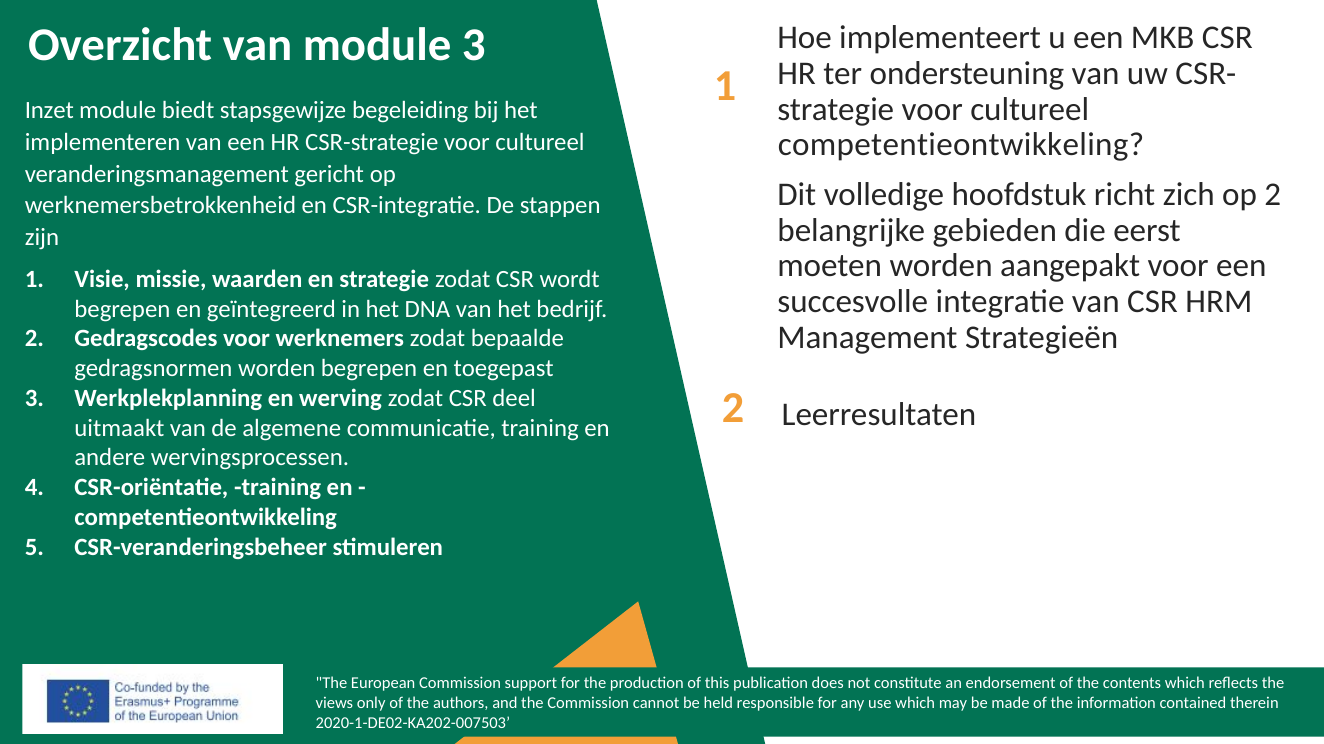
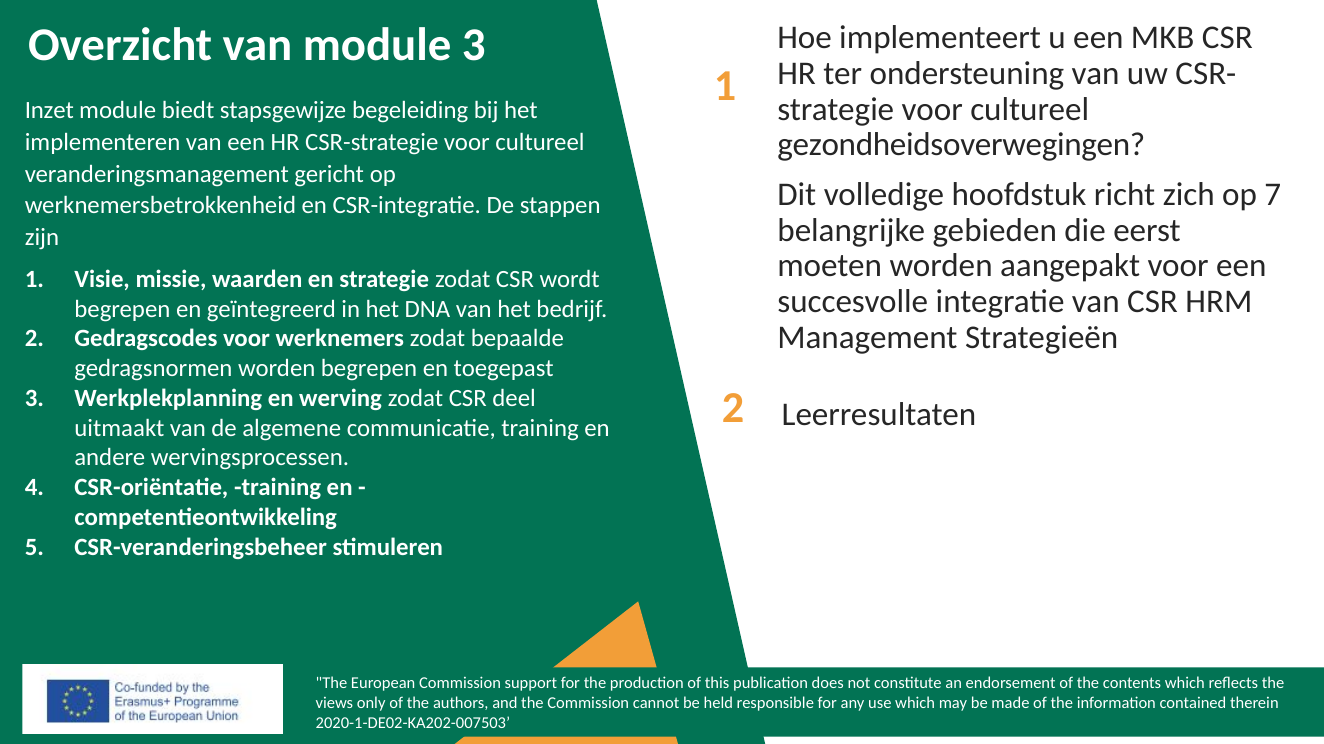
competentieontwikkeling at (961, 145): competentieontwikkeling -> gezondheidsoverwegingen
op 2: 2 -> 7
